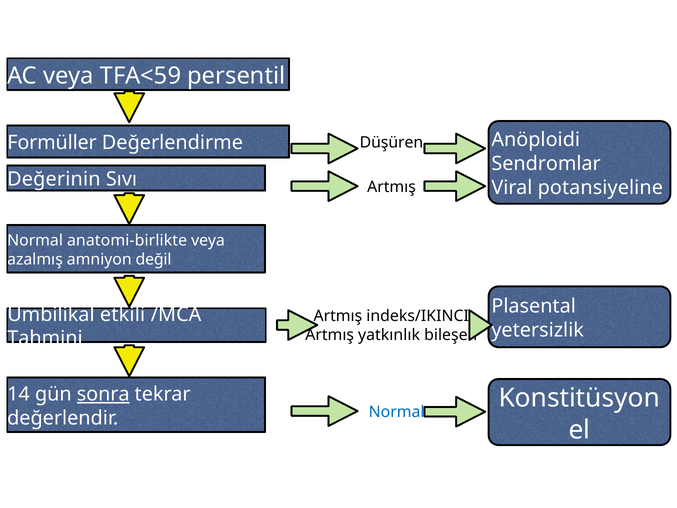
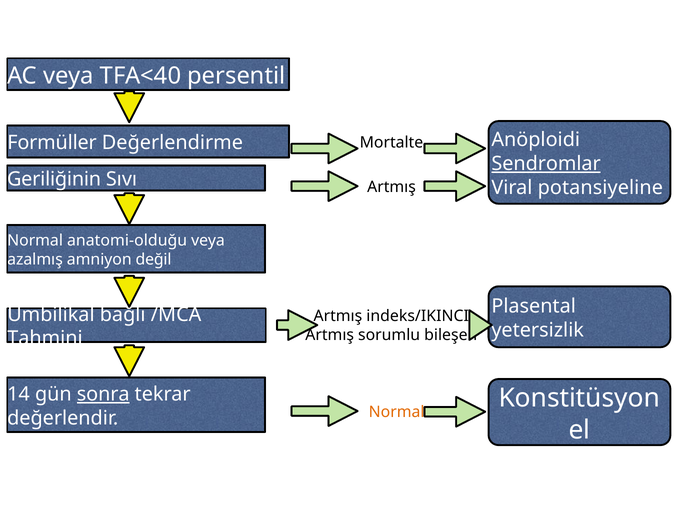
TFA<59: TFA<59 -> TFA<40
Düşüren: Düşüren -> Mortalte
Sendromlar underline: none -> present
Değerinin: Değerinin -> Geriliğinin
anatomi-birlikte: anatomi-birlikte -> anatomi-olduğu
etkili: etkili -> bağlı
yatkınlık: yatkınlık -> sorumlu
Normal at (397, 412) colour: blue -> orange
